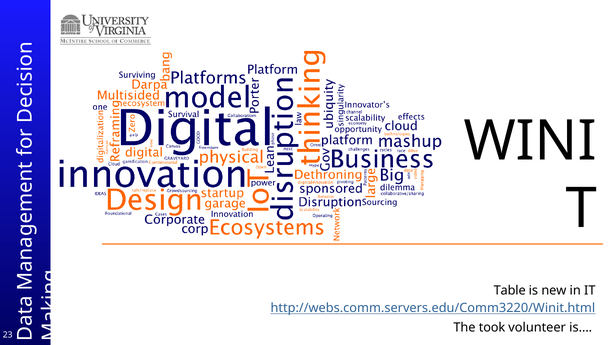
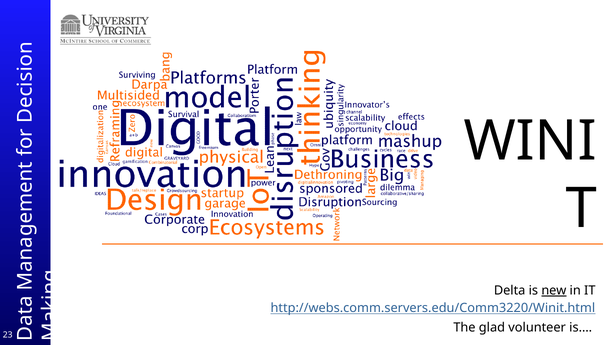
Table: Table -> Delta
new underline: none -> present
took: took -> glad
